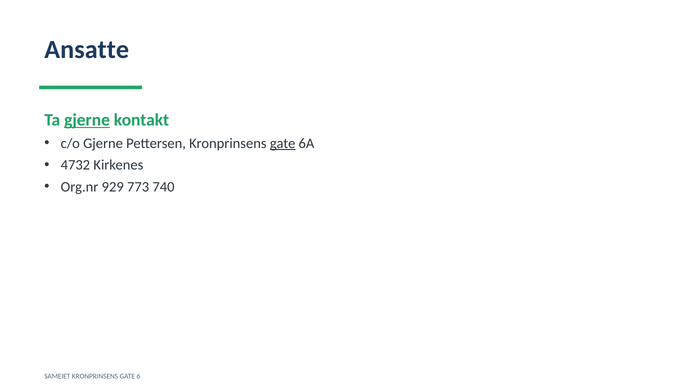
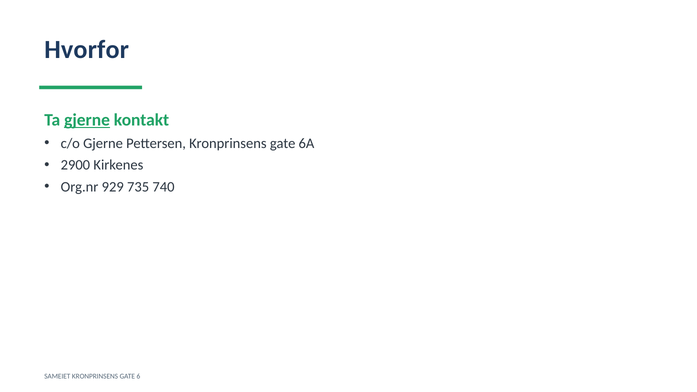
Ansatte: Ansatte -> Hvorfor
gate at (283, 143) underline: present -> none
4732: 4732 -> 2900
773: 773 -> 735
